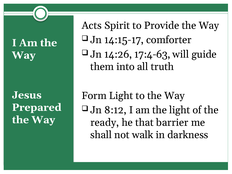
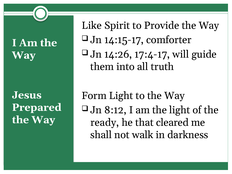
Acts: Acts -> Like
17:4-63: 17:4-63 -> 17:4-17
barrier: barrier -> cleared
